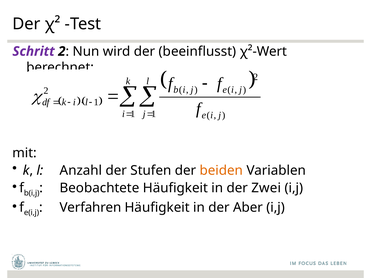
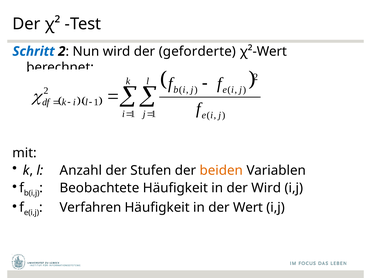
Schritt colour: purple -> blue
beeinflusst: beeinflusst -> geforderte
der Zwei: Zwei -> Wird
Aber: Aber -> Wert
